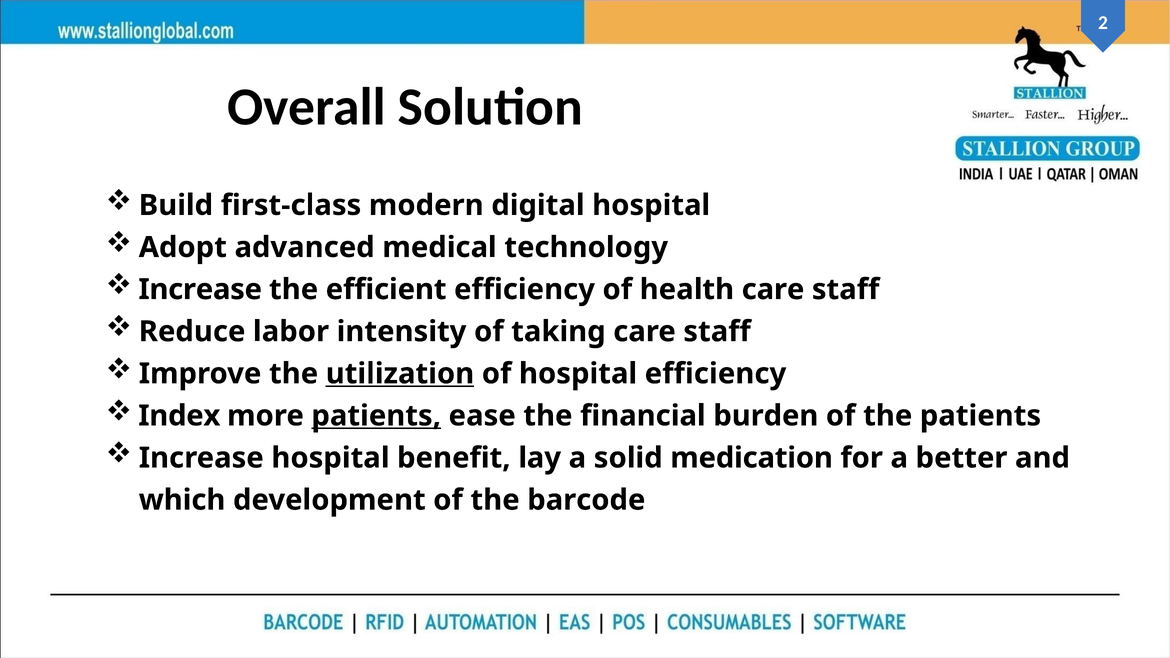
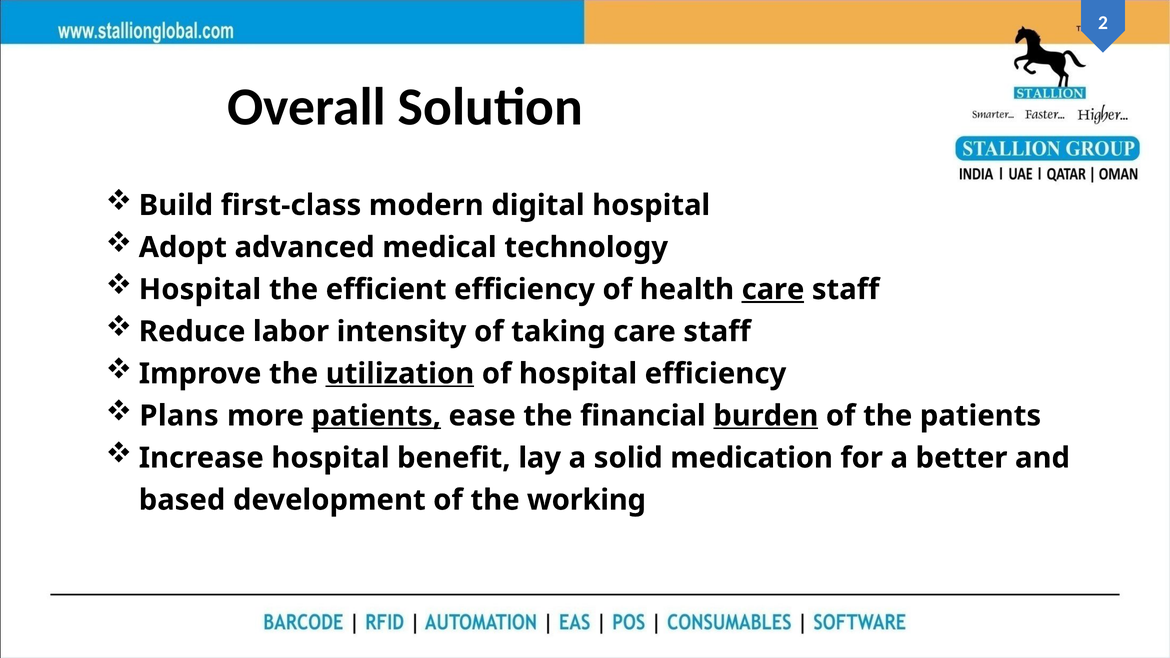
Increase at (200, 290): Increase -> Hospital
care at (773, 290) underline: none -> present
Index: Index -> Plans
burden underline: none -> present
which: which -> based
barcode: barcode -> working
